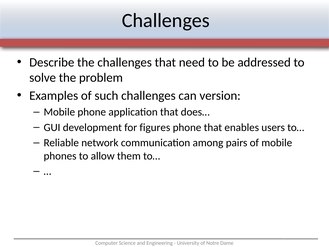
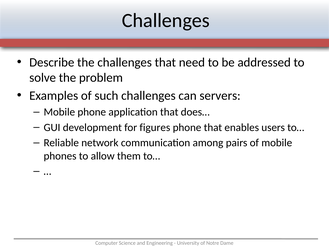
version: version -> servers
